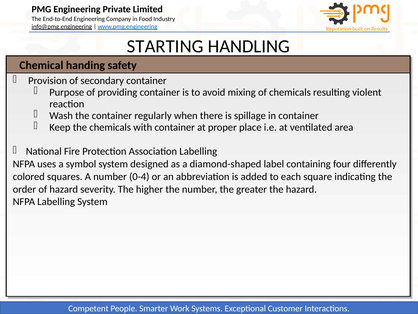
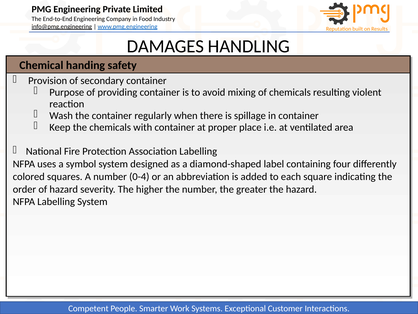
STARTING: STARTING -> DAMAGES
